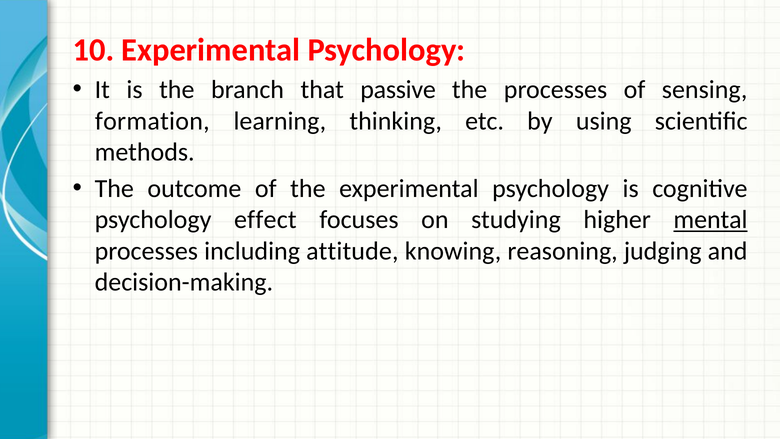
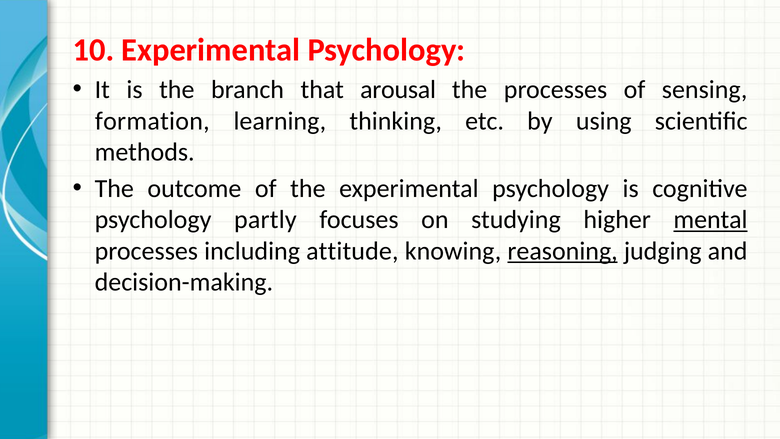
passive: passive -> arousal
effect: effect -> partly
reasoning underline: none -> present
